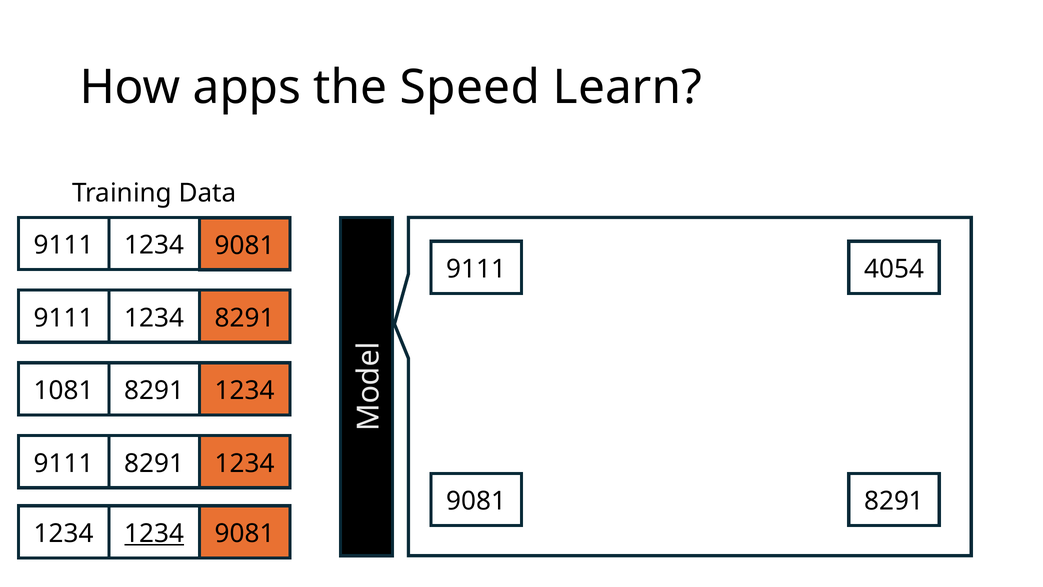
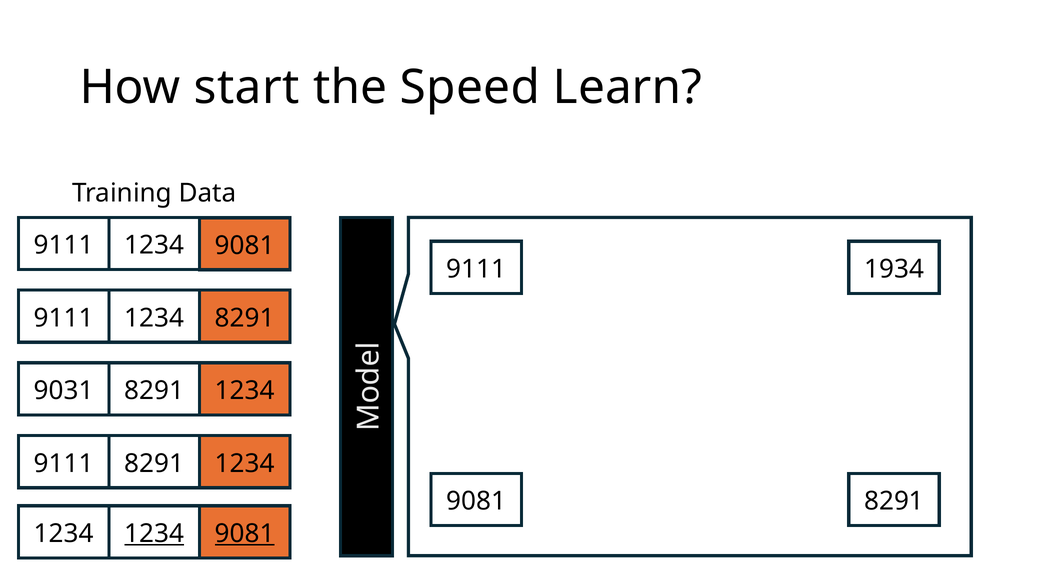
apps: apps -> start
4054: 4054 -> 1934
1081: 1081 -> 9031
9081 at (245, 533) underline: none -> present
